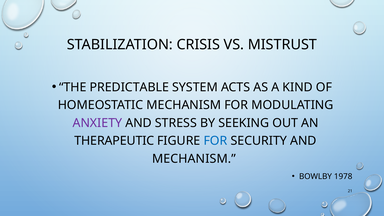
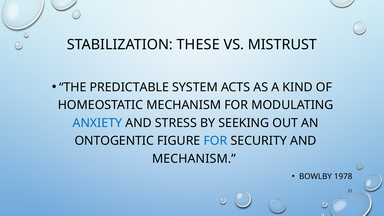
CRISIS: CRISIS -> THESE
ANXIETY colour: purple -> blue
THERAPEUTIC: THERAPEUTIC -> ONTOGENTIC
